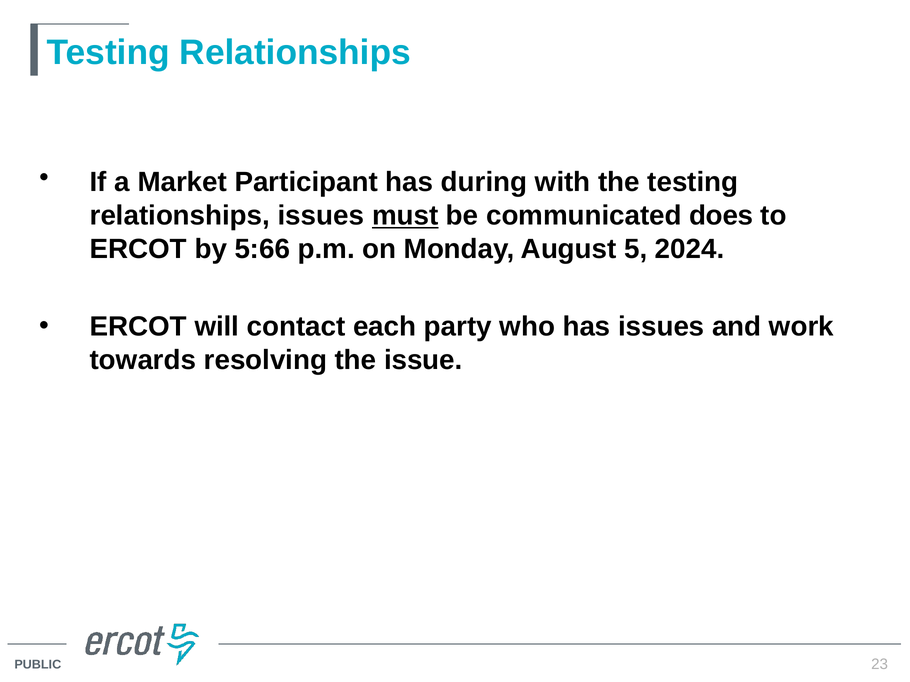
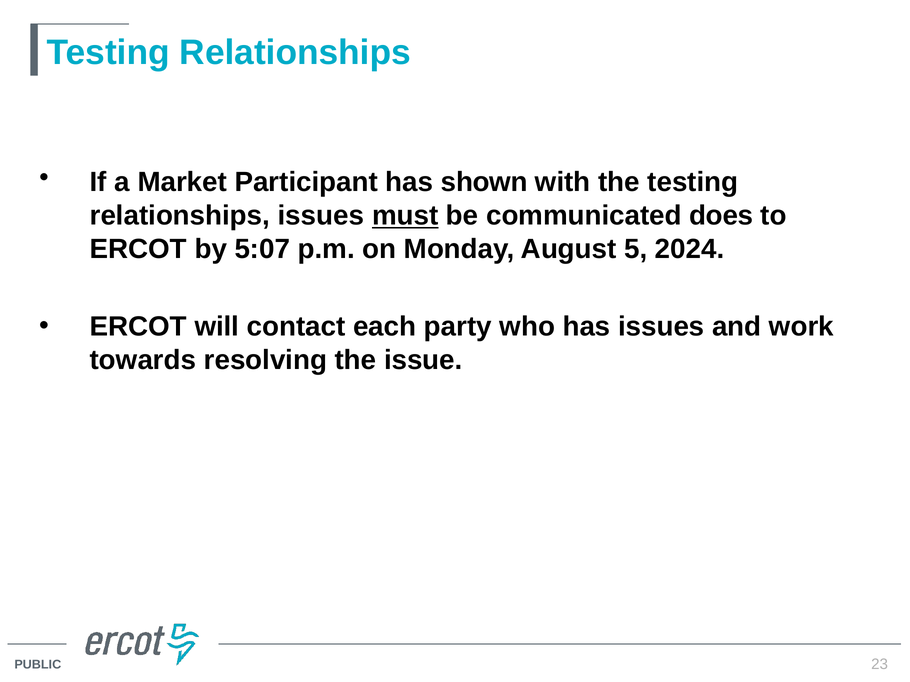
during: during -> shown
5:66: 5:66 -> 5:07
